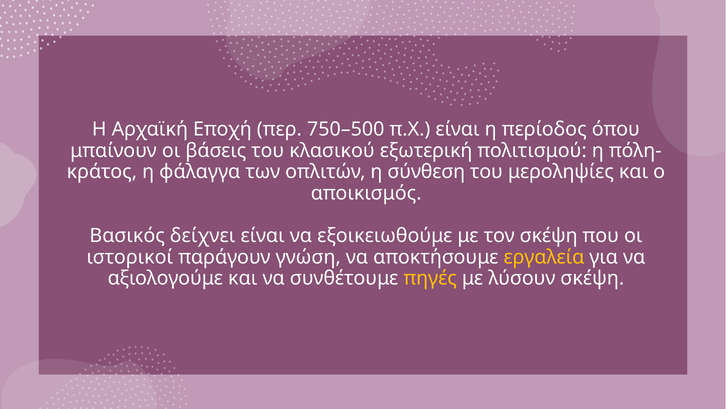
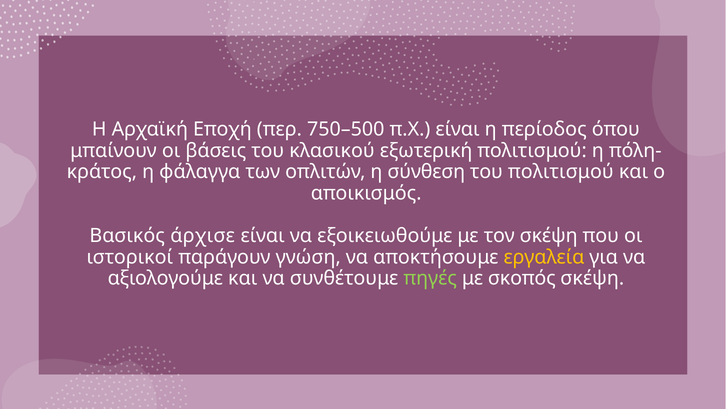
του μεροληψίες: μεροληψίες -> πολιτισμού
δείχνει: δείχνει -> άρχισε
πηγές colour: yellow -> light green
λύσουν: λύσουν -> σκοπός
